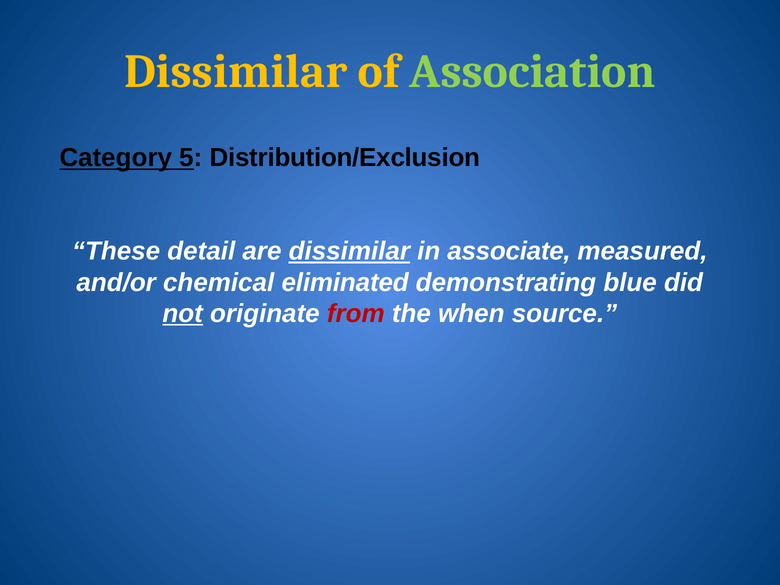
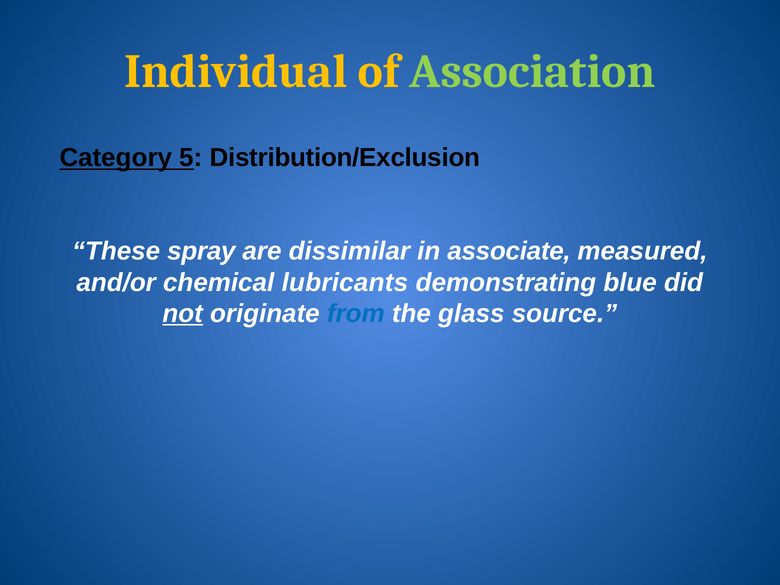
Dissimilar at (236, 72): Dissimilar -> Individual
detail: detail -> spray
dissimilar at (349, 251) underline: present -> none
eliminated: eliminated -> lubricants
from colour: red -> blue
when: when -> glass
